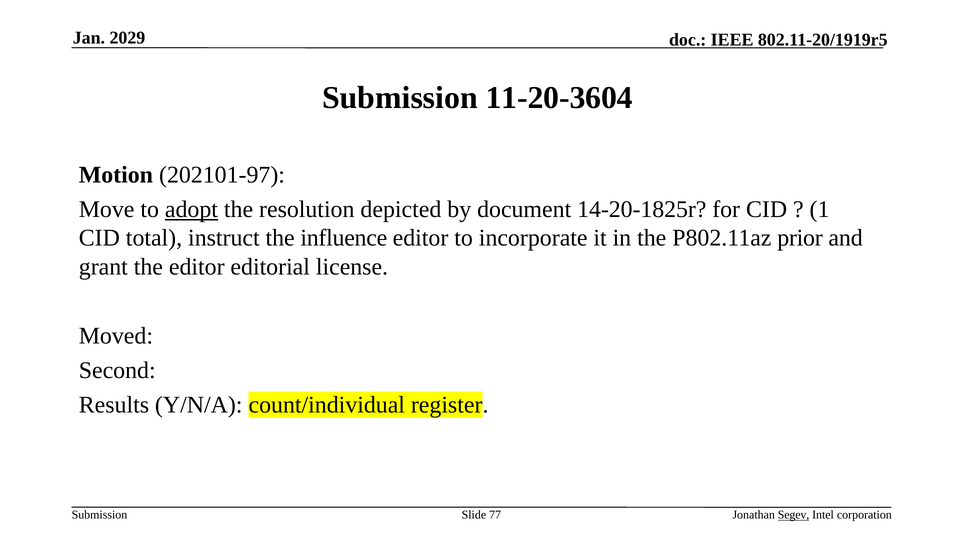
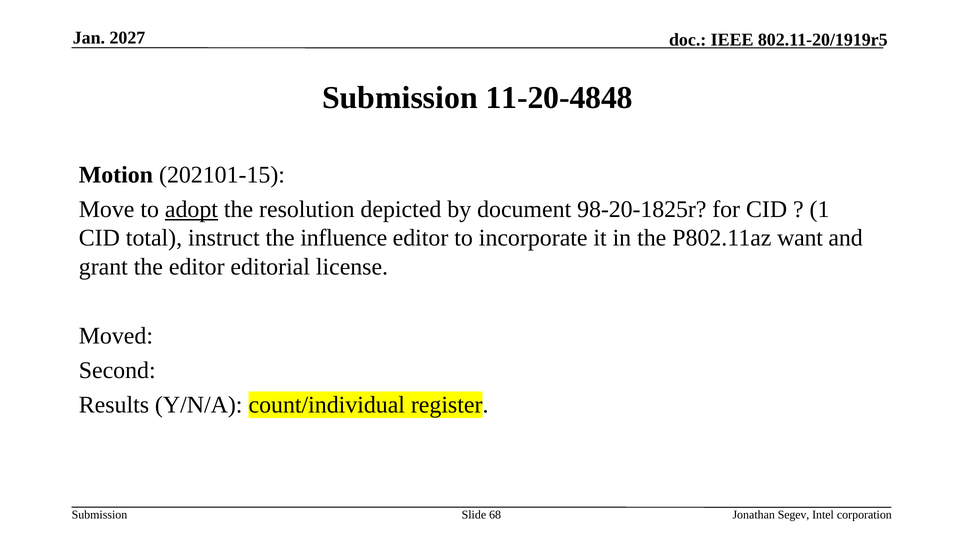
2029: 2029 -> 2027
11-20-3604: 11-20-3604 -> 11-20-4848
202101-97: 202101-97 -> 202101-15
14-20-1825r: 14-20-1825r -> 98-20-1825r
prior: prior -> want
77: 77 -> 68
Segev underline: present -> none
